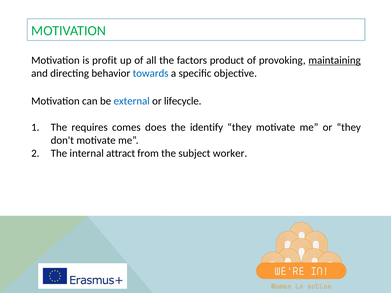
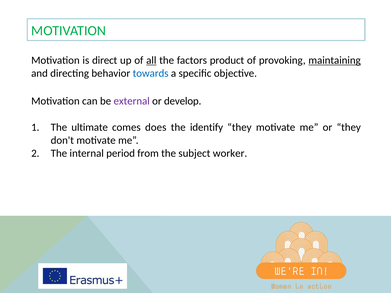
profit: profit -> direct
all underline: none -> present
external colour: blue -> purple
lifecycle: lifecycle -> develop
requires: requires -> ultimate
attract: attract -> period
